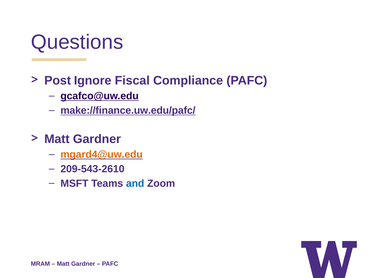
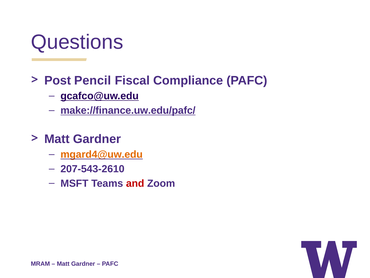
Ignore: Ignore -> Pencil
209-543-2610: 209-543-2610 -> 207-543-2610
and colour: blue -> red
